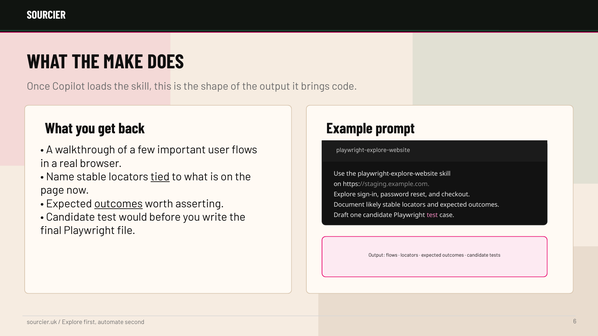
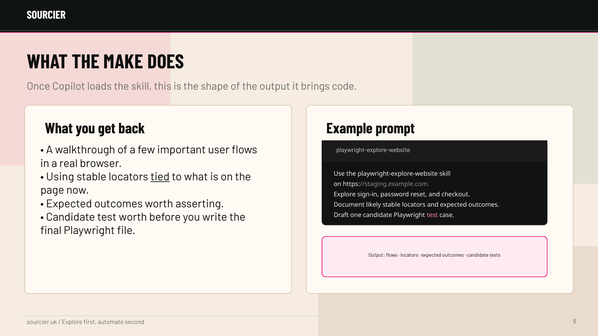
Name: Name -> Using
outcomes at (118, 204) underline: present -> none
test would: would -> worth
